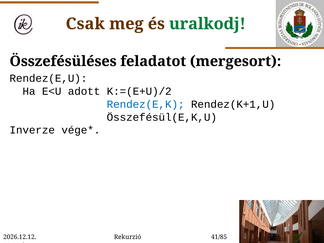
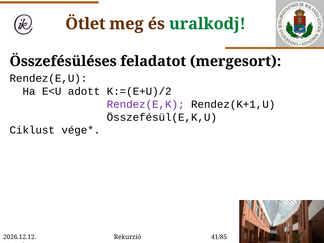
Csak: Csak -> Ötlet
Rendez(E,K colour: blue -> purple
Inverze: Inverze -> Ciklust
